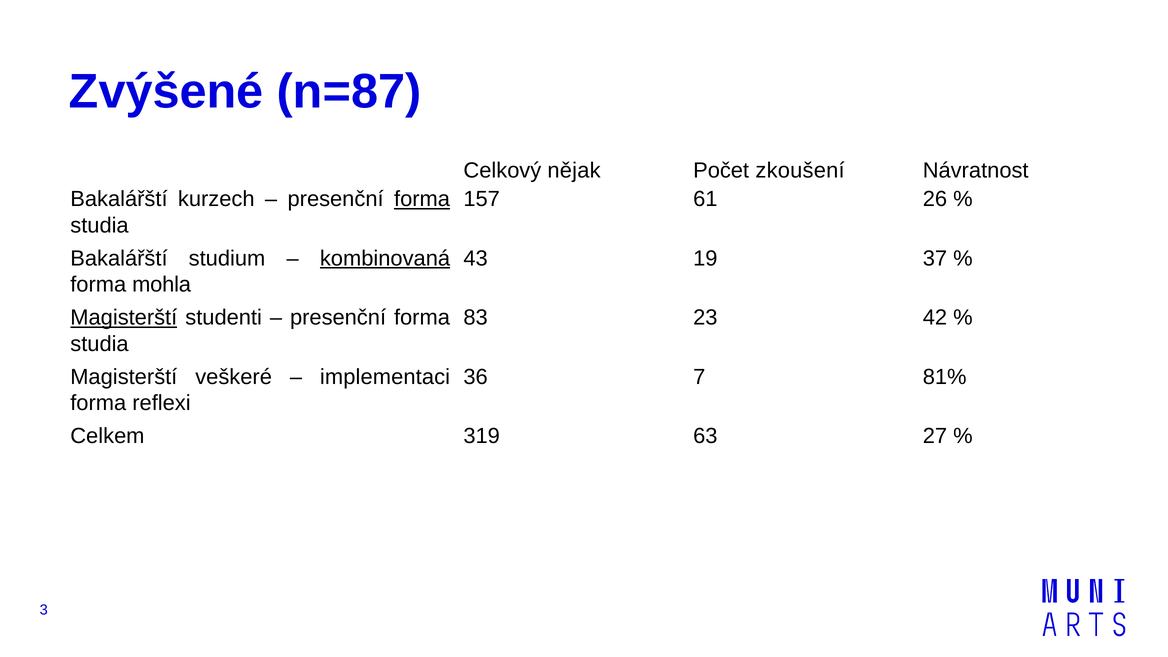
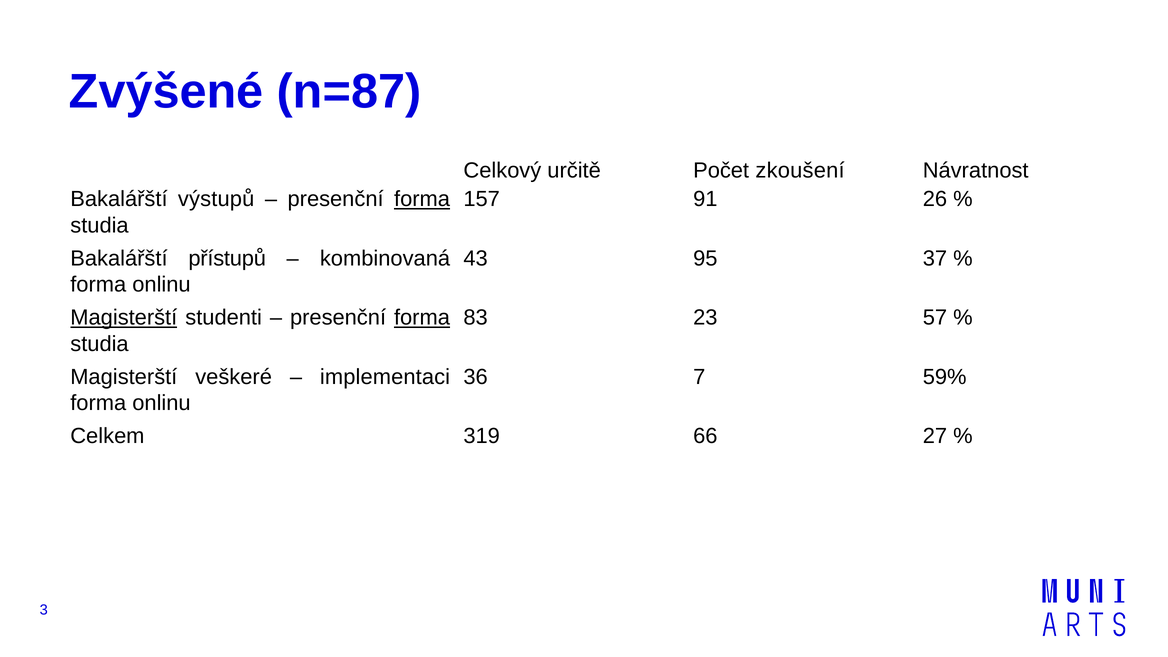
nějak: nějak -> určitě
kurzech: kurzech -> výstupů
61: 61 -> 91
studium: studium -> přístupů
kombinovaná underline: present -> none
19: 19 -> 95
mohla at (162, 285): mohla -> onlinu
forma at (422, 318) underline: none -> present
42: 42 -> 57
81%: 81% -> 59%
reflexi at (161, 403): reflexi -> onlinu
63: 63 -> 66
